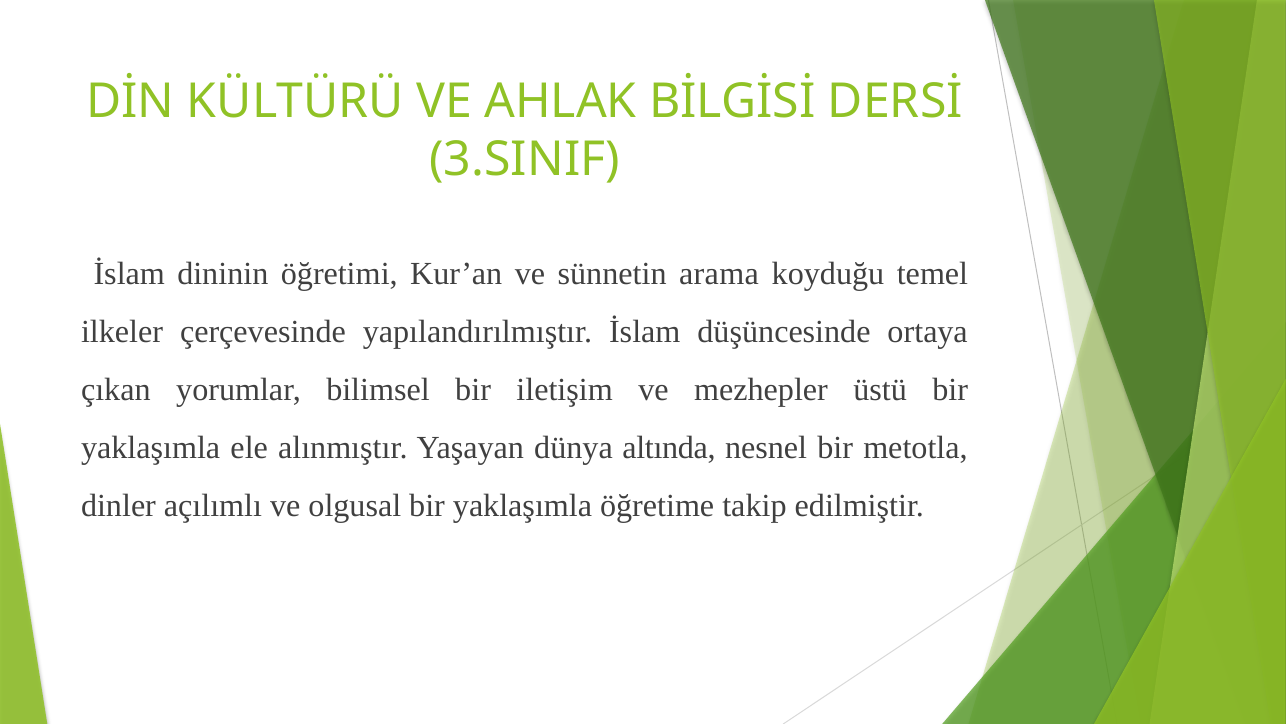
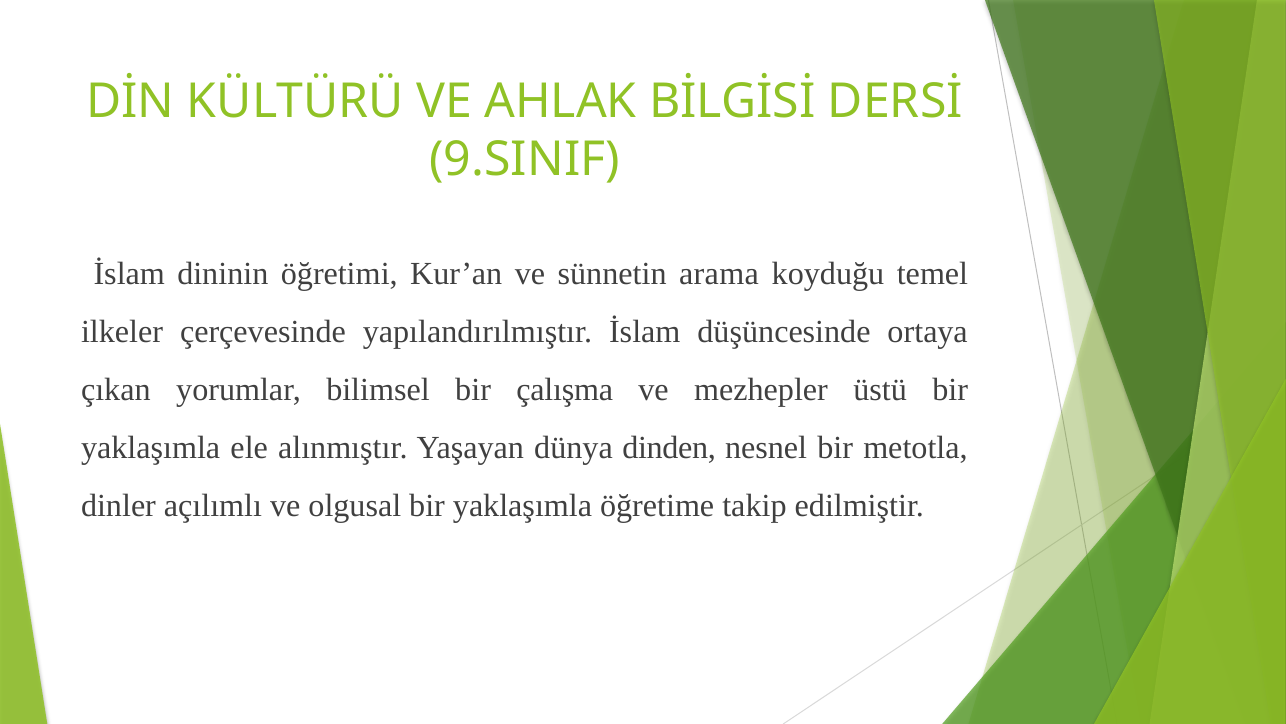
3.SINIF: 3.SINIF -> 9.SINIF
iletişim: iletişim -> çalışma
altında: altında -> dinden
